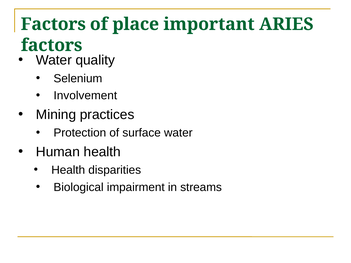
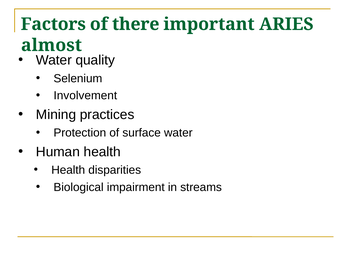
place: place -> there
factors at (52, 45): factors -> almost
